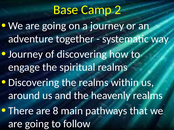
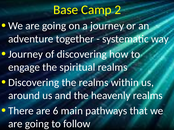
8: 8 -> 6
